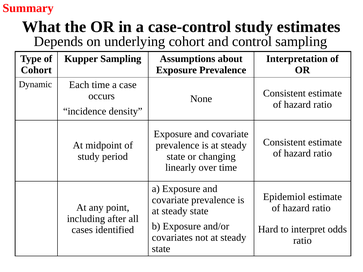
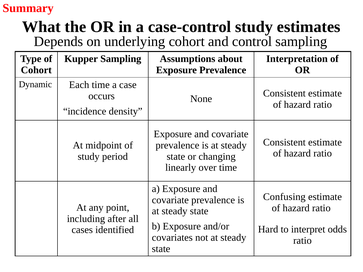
Epidemiol: Epidemiol -> Confusing
